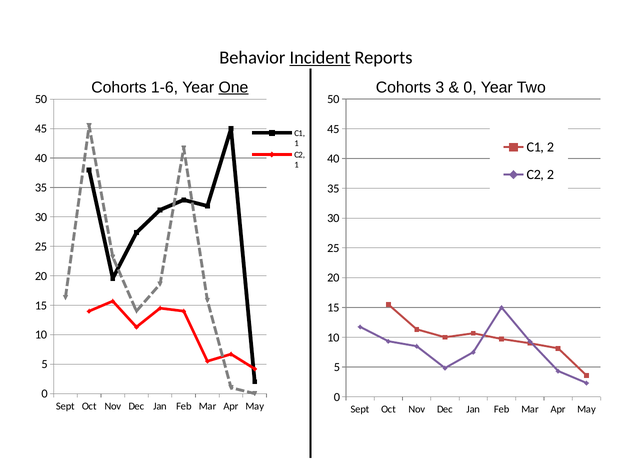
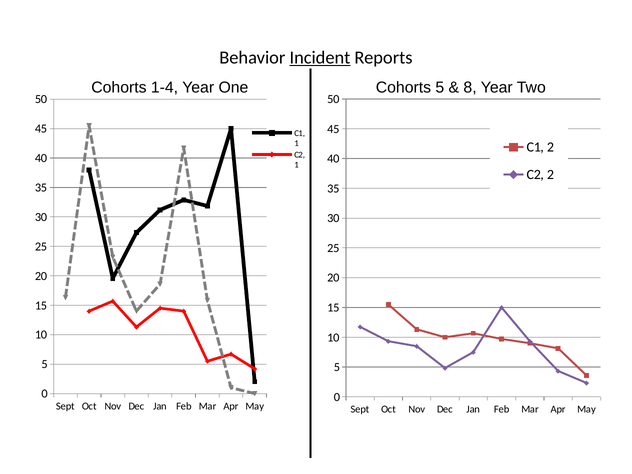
1-6: 1-6 -> 1-4
One underline: present -> none
Cohorts 3: 3 -> 5
0 at (470, 87): 0 -> 8
